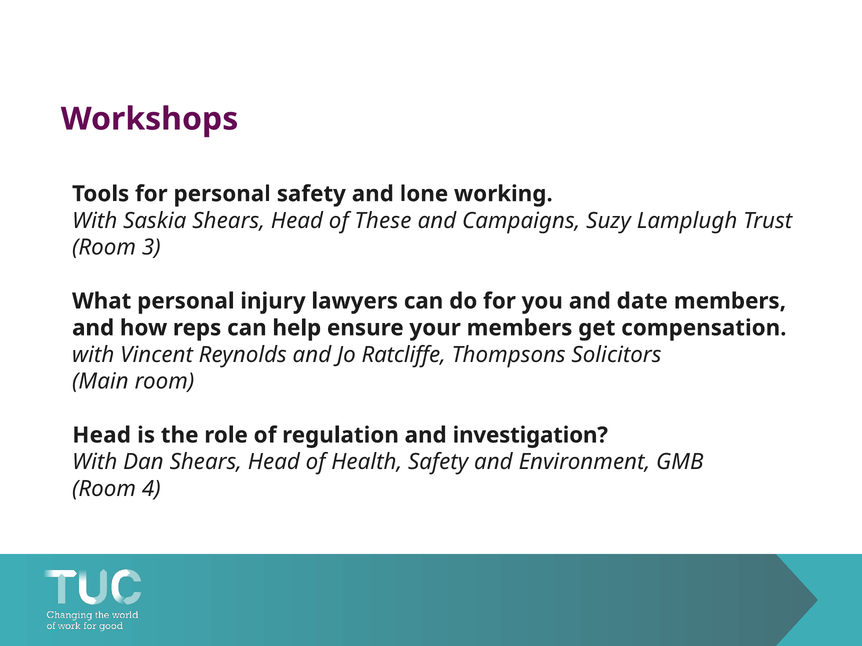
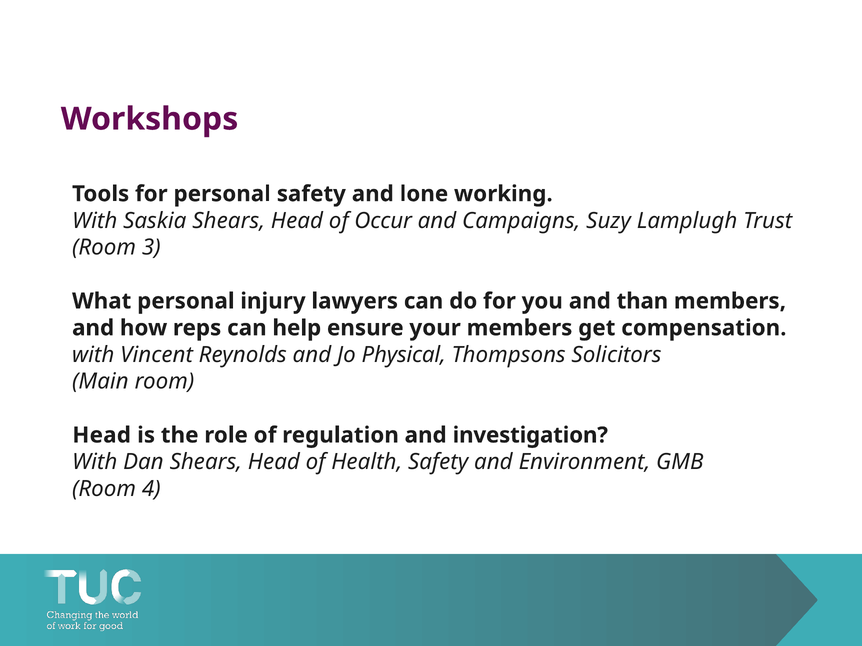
These: These -> Occur
date: date -> than
Ratcliffe: Ratcliffe -> Physical
